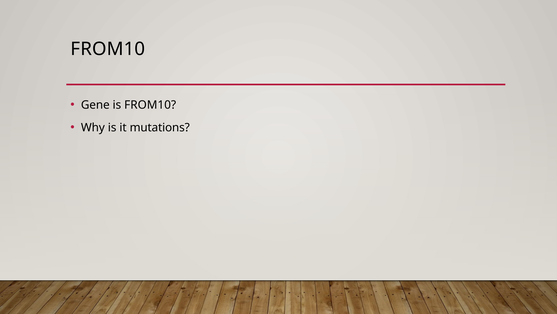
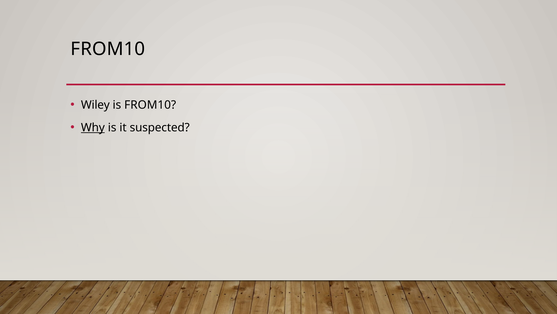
Gene: Gene -> Wiley
Why underline: none -> present
mutations: mutations -> suspected
